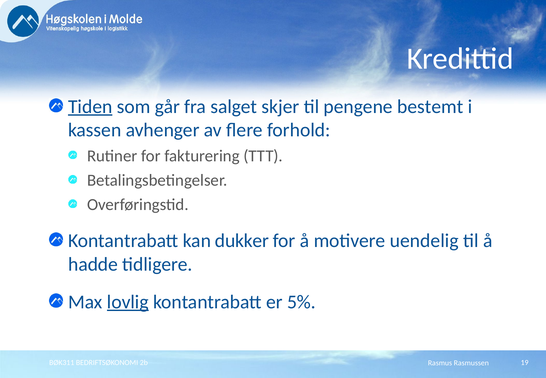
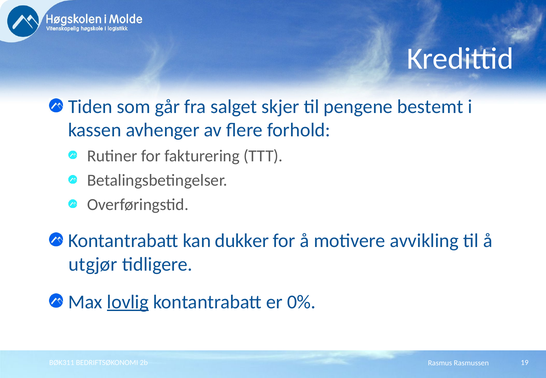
Tiden underline: present -> none
uendelig: uendelig -> avvikling
hadde: hadde -> utgjør
5%: 5% -> 0%
